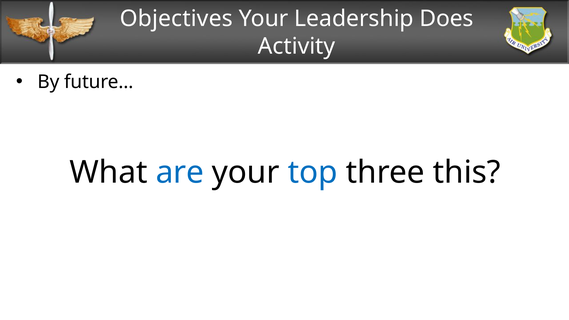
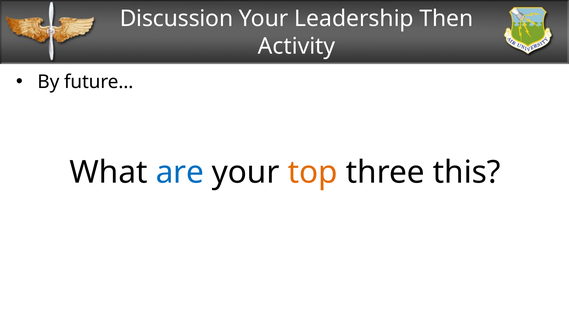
Objectives: Objectives -> Discussion
Does: Does -> Then
top colour: blue -> orange
